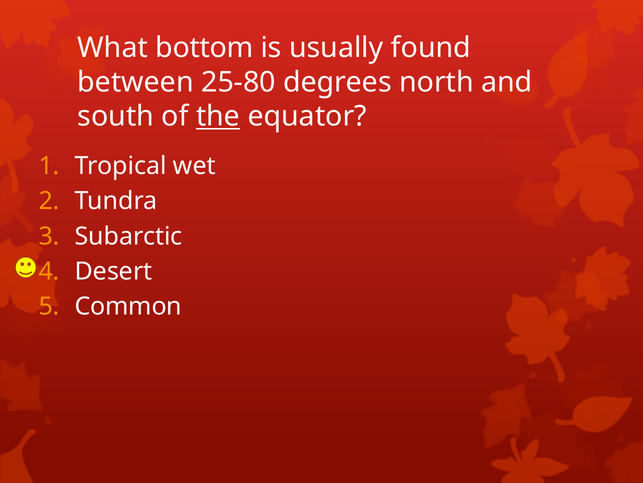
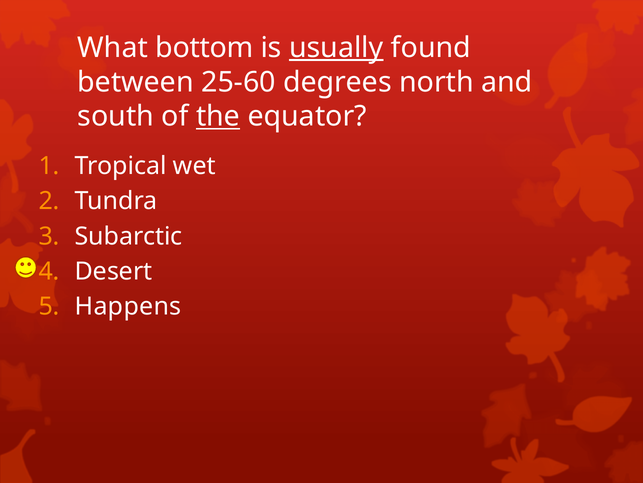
usually underline: none -> present
25-80: 25-80 -> 25-60
Common: Common -> Happens
